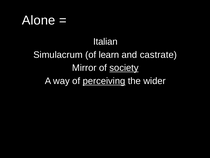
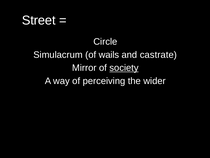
Alone: Alone -> Street
Italian: Italian -> Circle
learn: learn -> wails
perceiving underline: present -> none
